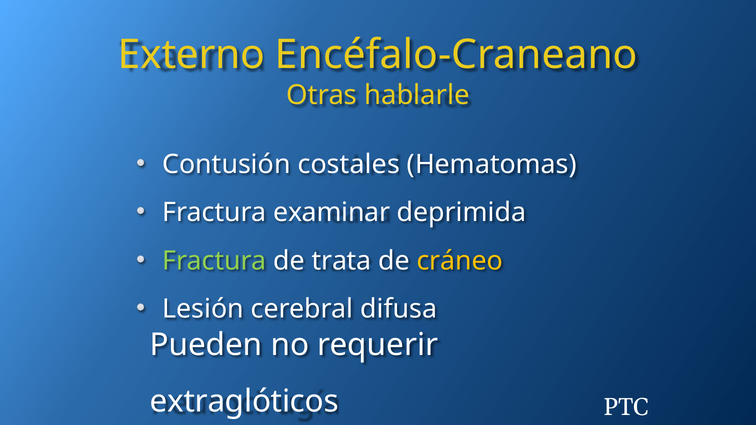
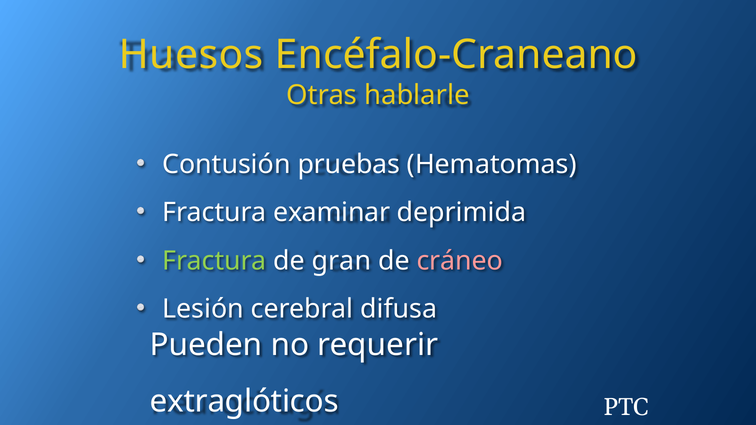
Externo: Externo -> Huesos
costales: costales -> pruebas
trata: trata -> gran
cráneo colour: yellow -> pink
